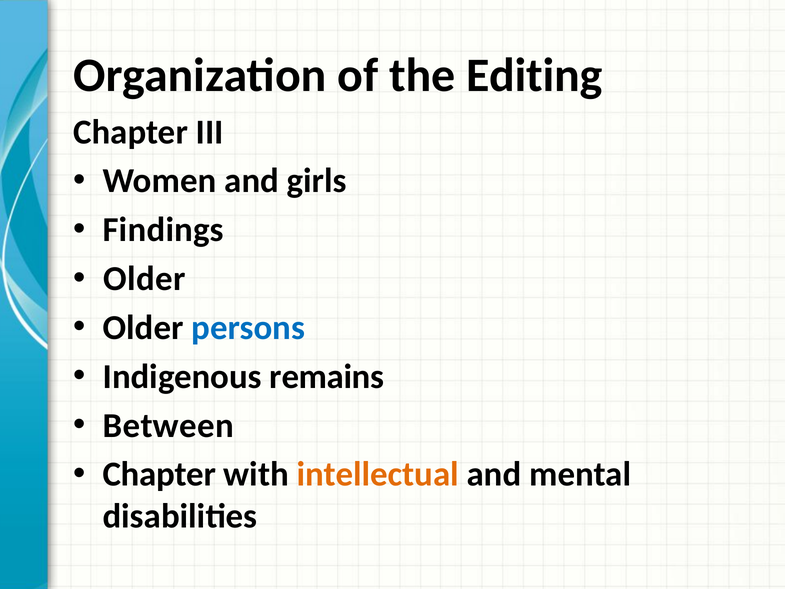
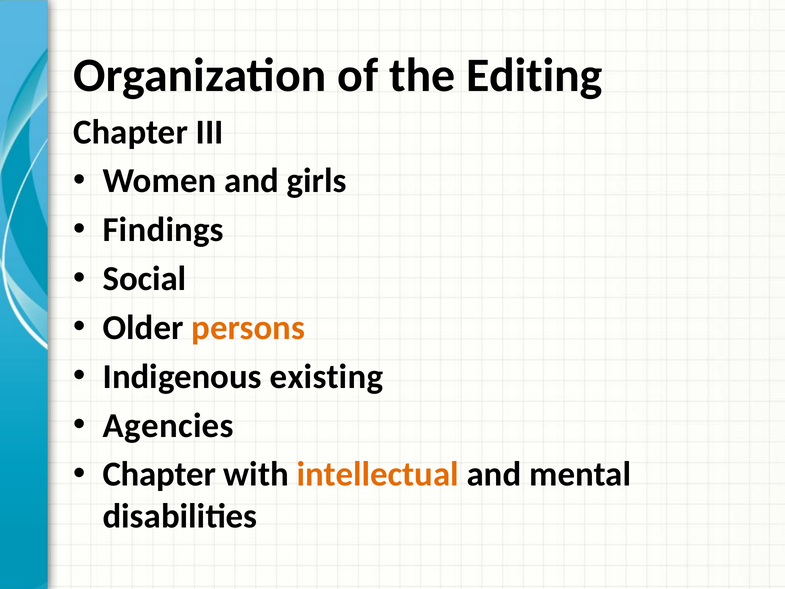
Older at (144, 279): Older -> Social
persons colour: blue -> orange
remains: remains -> existing
Between: Between -> Agencies
